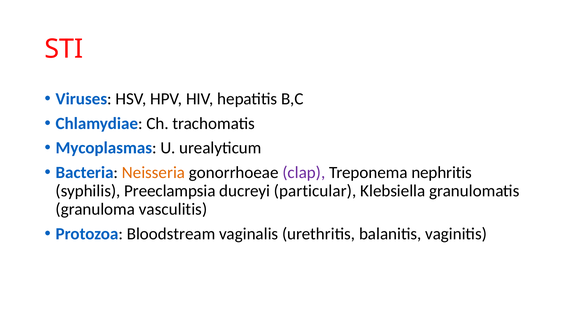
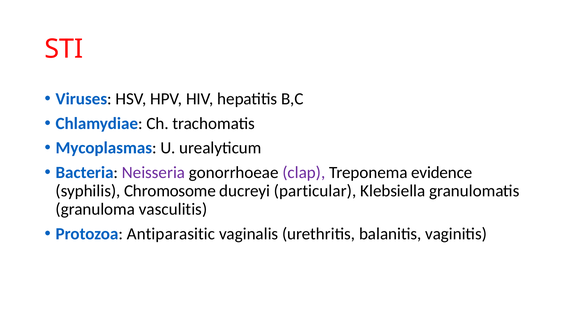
Neisseria colour: orange -> purple
nephritis: nephritis -> evidence
Preeclampsia: Preeclampsia -> Chromosome
Bloodstream: Bloodstream -> Antiparasitic
